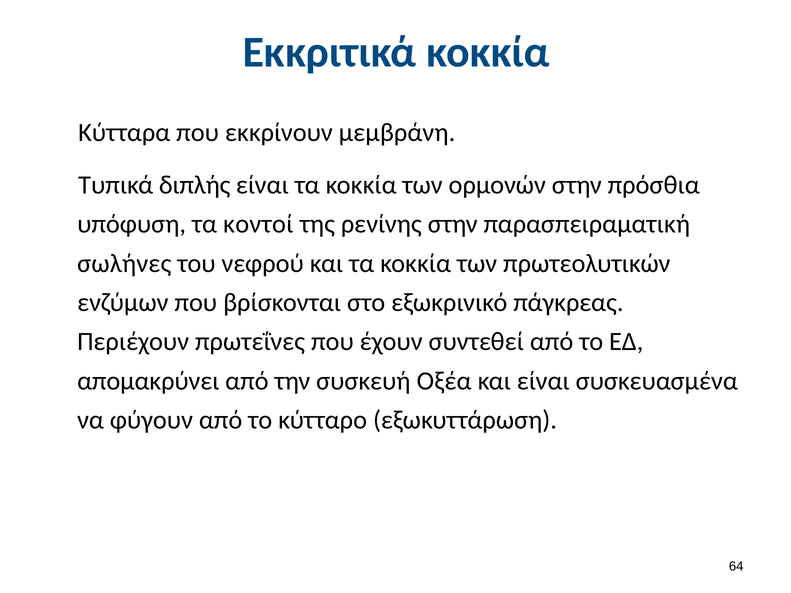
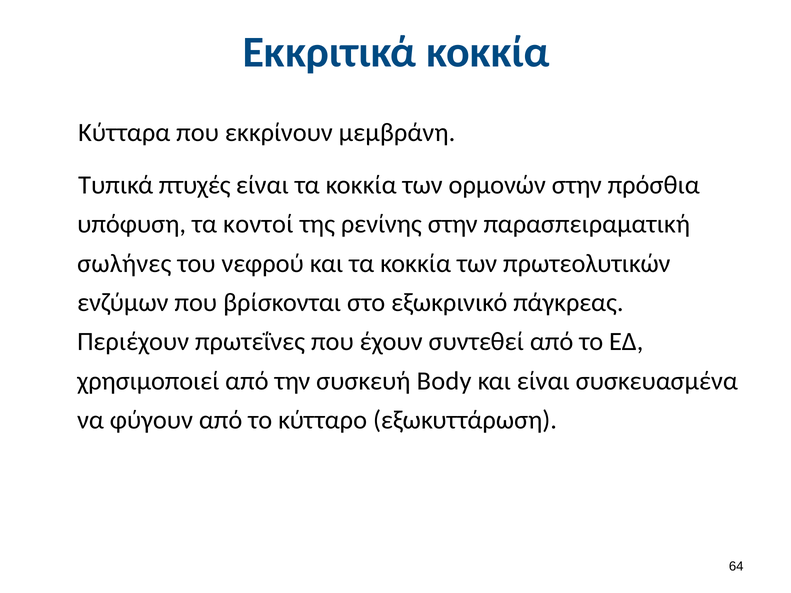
διπλής: διπλής -> πτυχές
απομακρύνει: απομακρύνει -> χρησιμοποιεί
Οξέα: Οξέα -> Body
